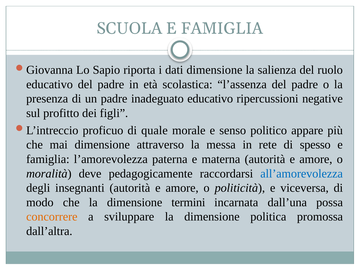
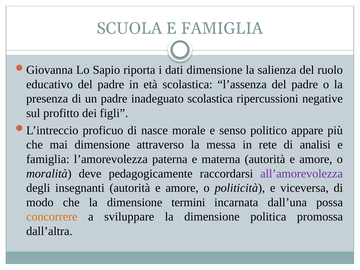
inadeguato educativo: educativo -> scolastica
quale: quale -> nasce
spesso: spesso -> analisi
all’amorevolezza colour: blue -> purple
